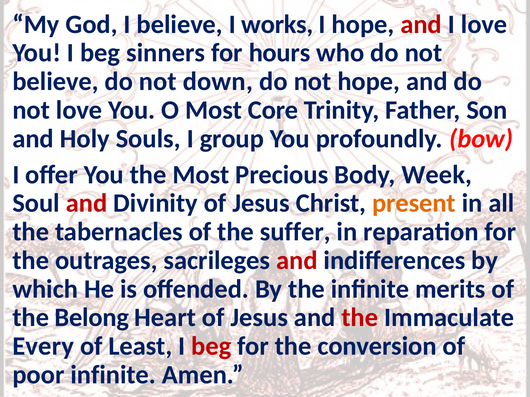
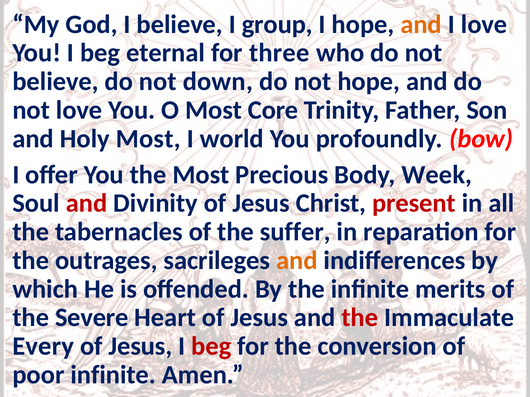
works: works -> group
and at (421, 24) colour: red -> orange
sinners: sinners -> eternal
hours: hours -> three
Holy Souls: Souls -> Most
group: group -> world
present colour: orange -> red
and at (297, 261) colour: red -> orange
Belong: Belong -> Severe
Least at (140, 347): Least -> Jesus
